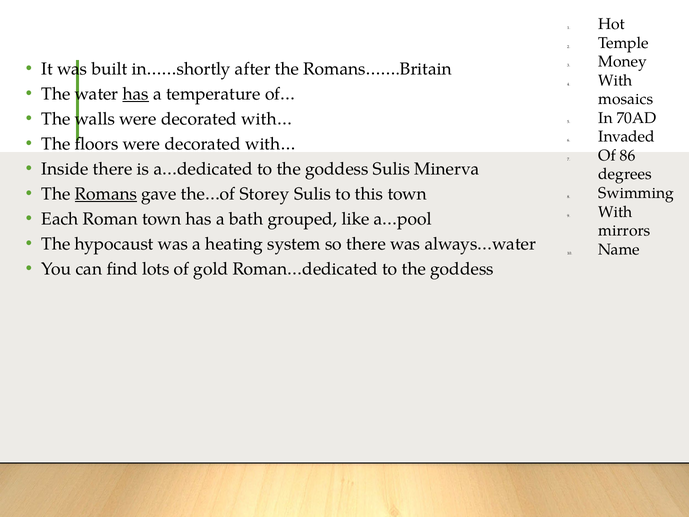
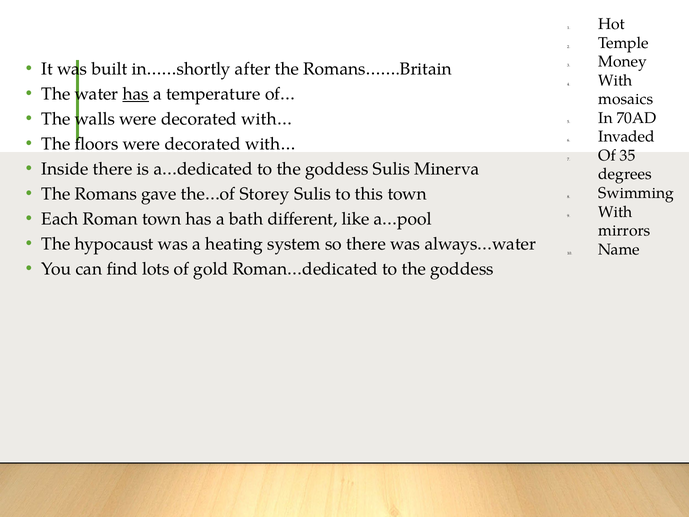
86: 86 -> 35
Romans underline: present -> none
grouped: grouped -> different
